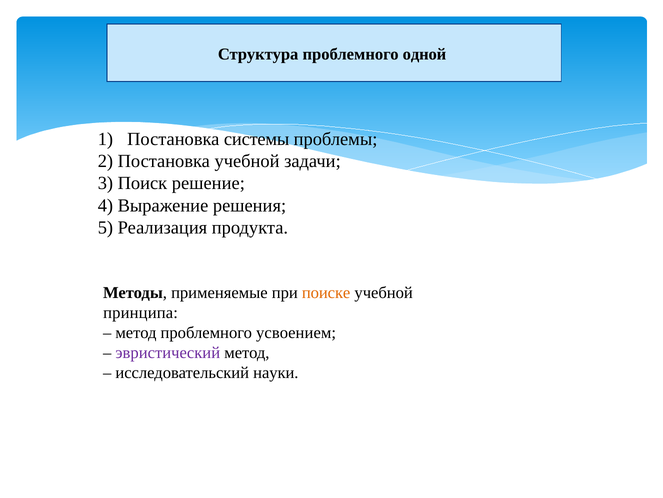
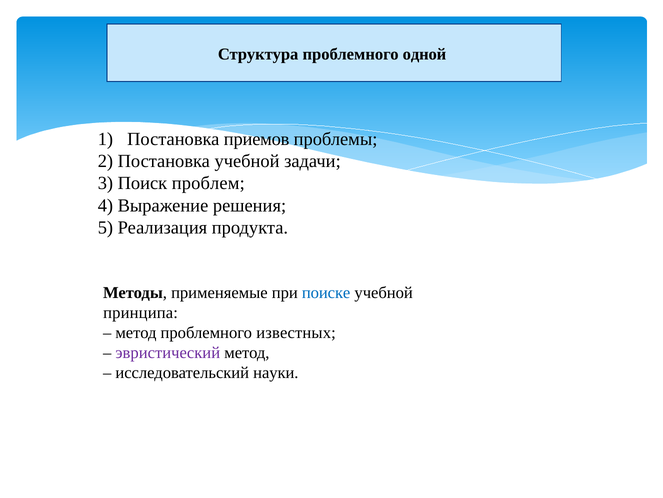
системы: системы -> приемов
решение: решение -> проблем
поиске colour: orange -> blue
усвоением: усвоением -> известных
